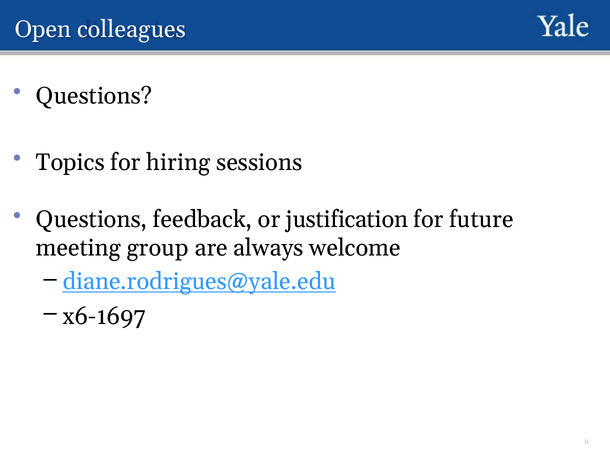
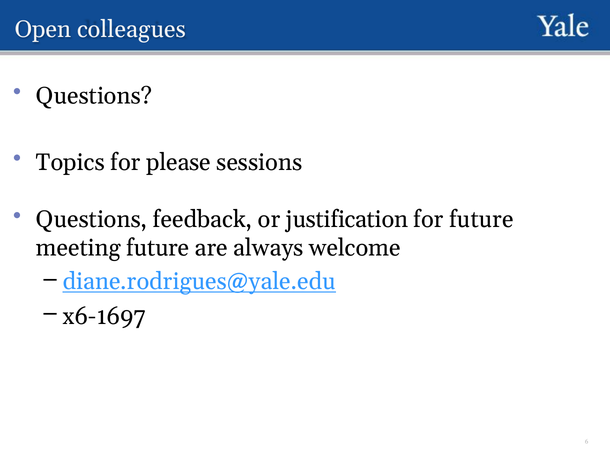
hiring: hiring -> please
meeting group: group -> future
